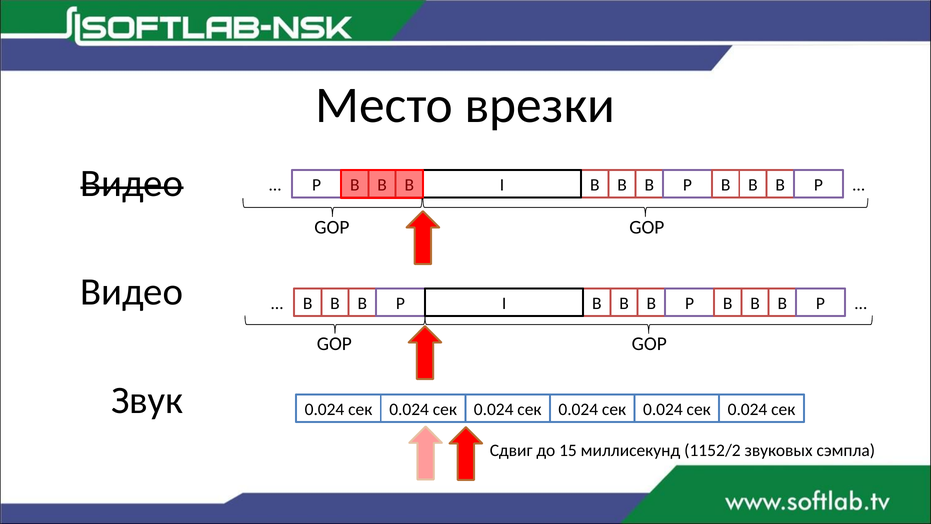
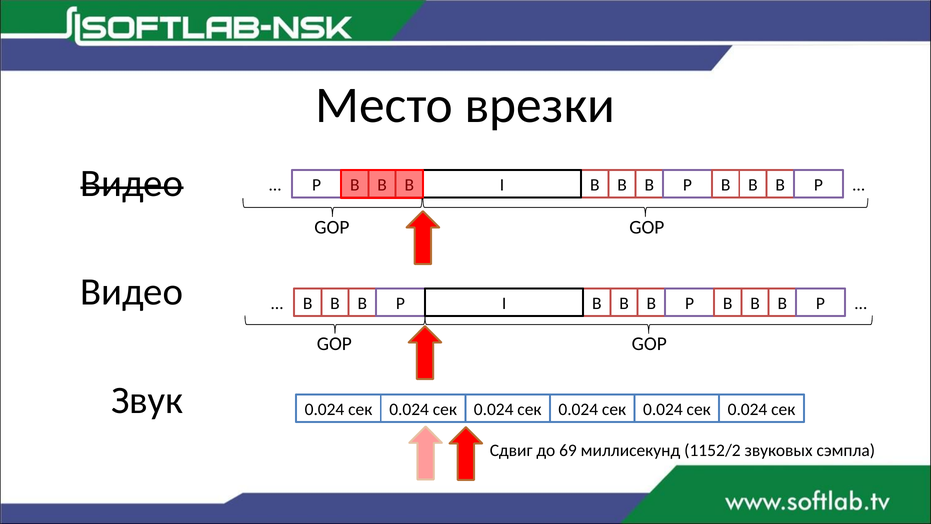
15: 15 -> 69
